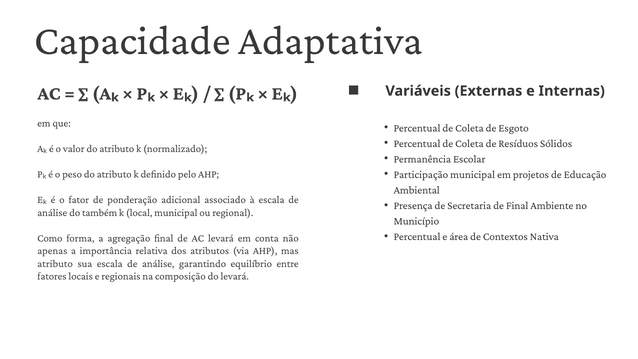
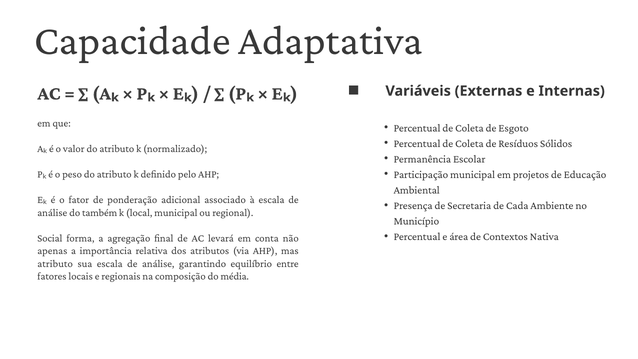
de Final: Final -> Cada
Como: Como -> Social
do levará: levará -> média
